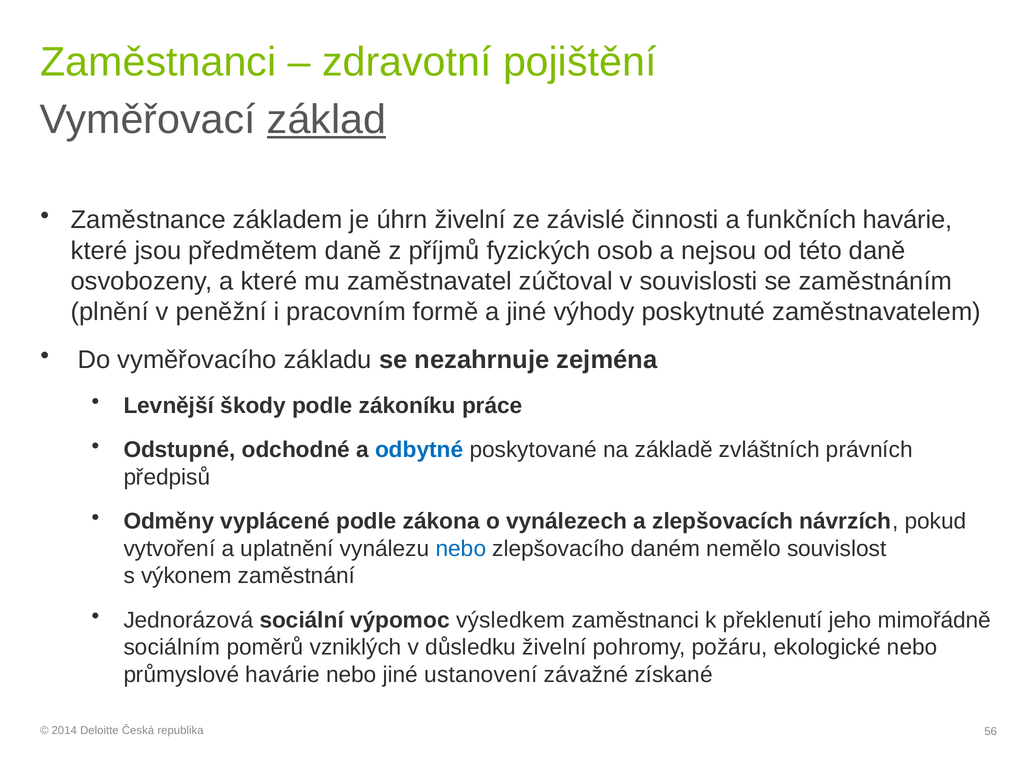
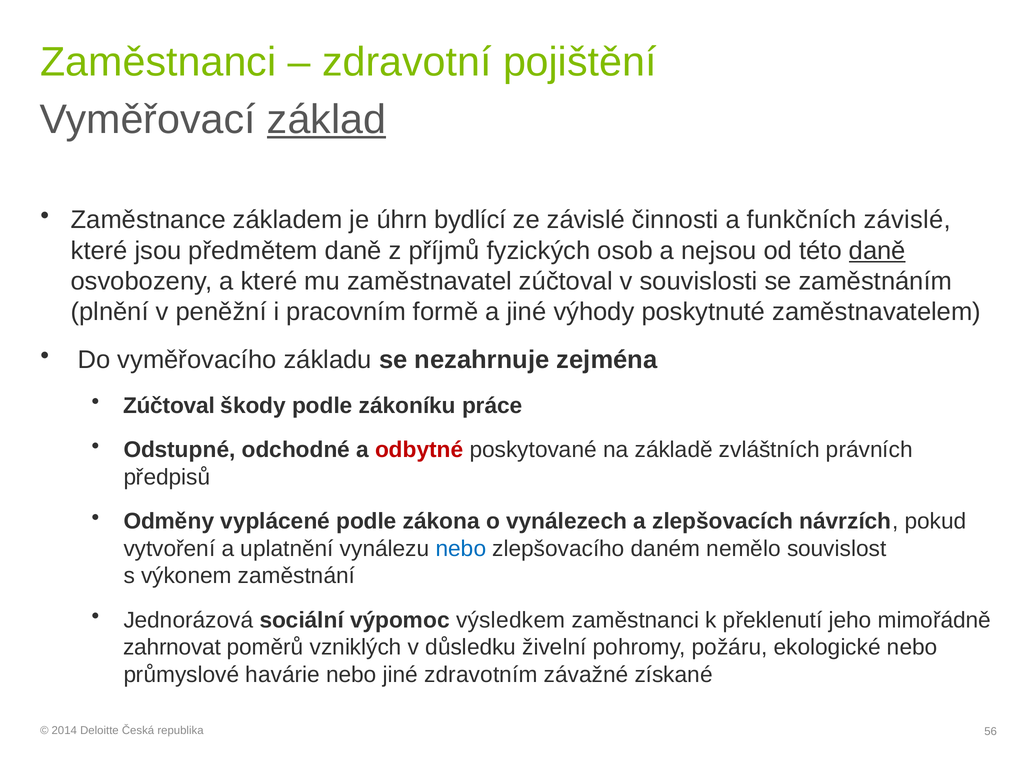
úhrn živelní: živelní -> bydlící
funkčních havárie: havárie -> závislé
daně at (877, 251) underline: none -> present
Levnější at (169, 406): Levnější -> Zúčtoval
odbytné colour: blue -> red
sociálním: sociálním -> zahrnovat
ustanovení: ustanovení -> zdravotním
